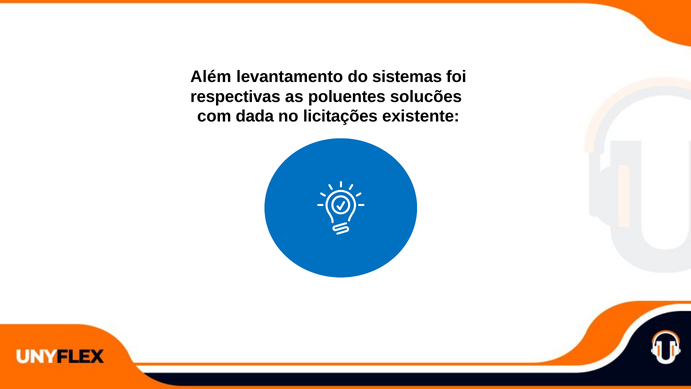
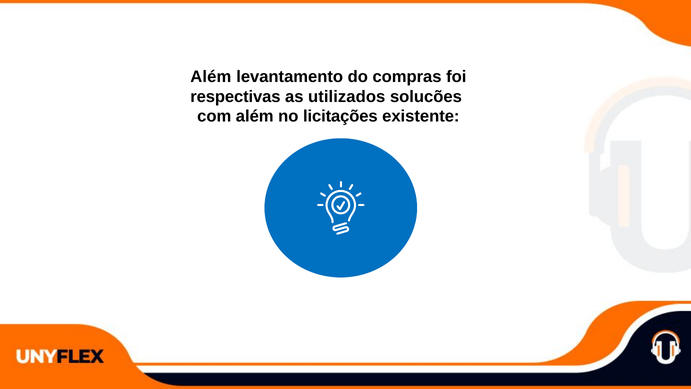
sistemas: sistemas -> compras
poluentes: poluentes -> utilizados
com dada: dada -> além
